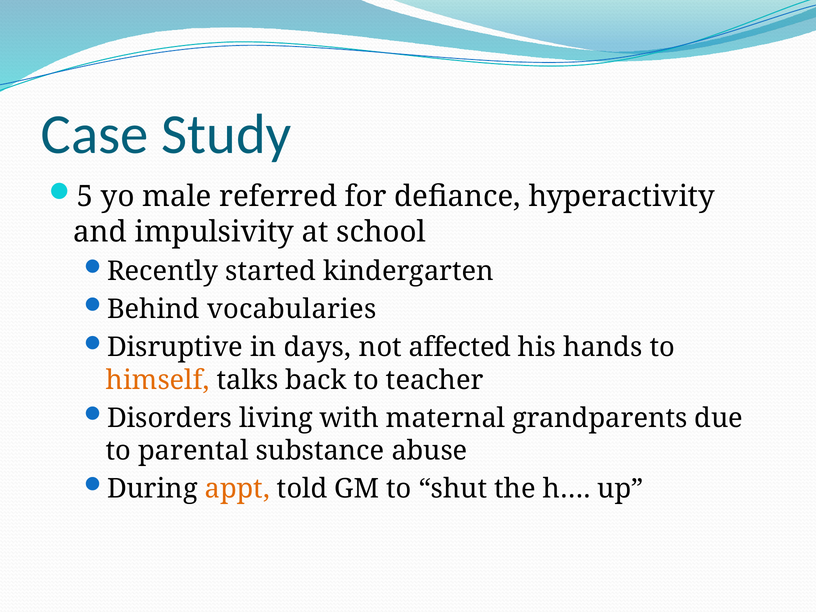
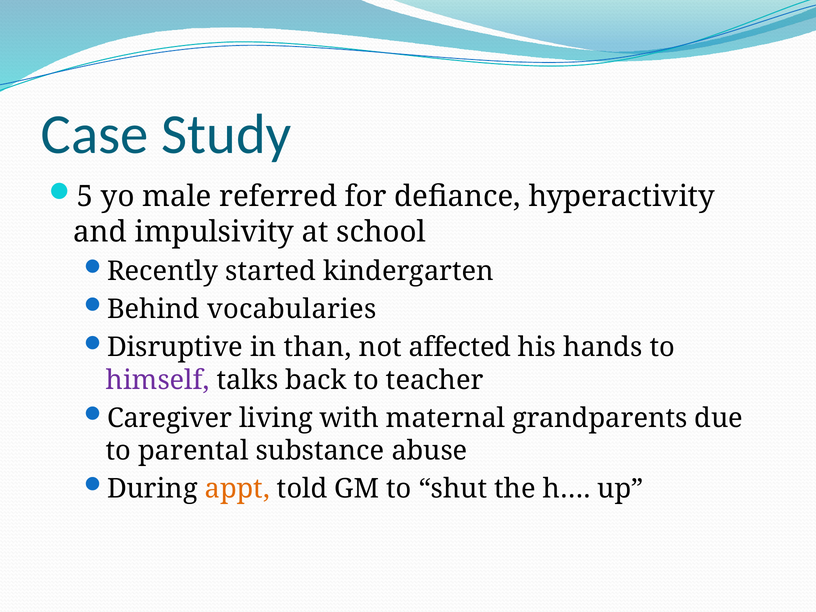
days: days -> than
himself colour: orange -> purple
Disorders: Disorders -> Caregiver
